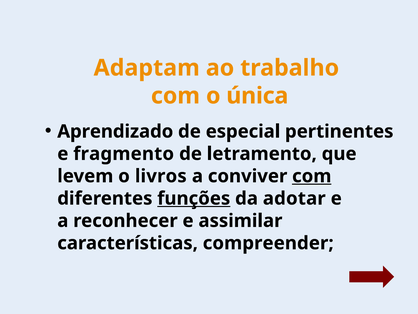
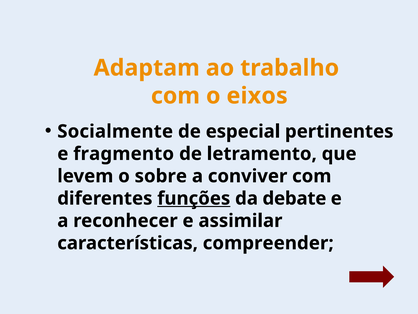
única: única -> eixos
Aprendizado: Aprendizado -> Socialmente
livros: livros -> sobre
com at (312, 176) underline: present -> none
adotar: adotar -> debate
